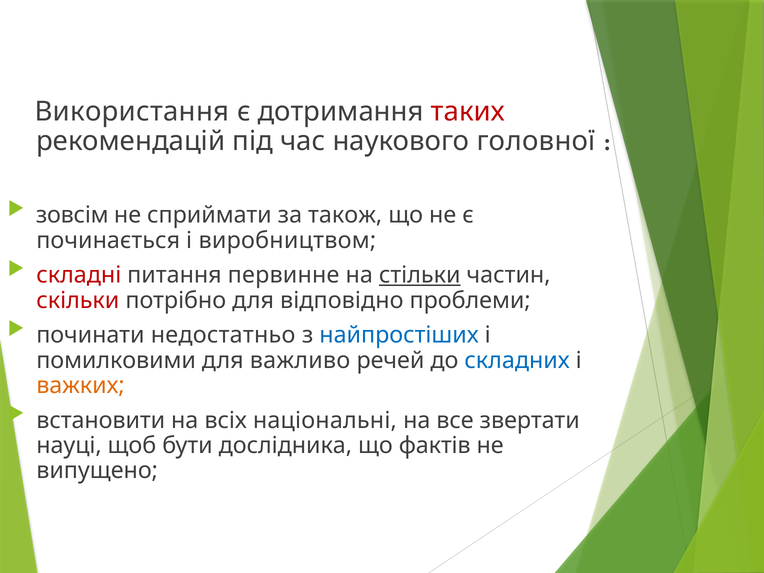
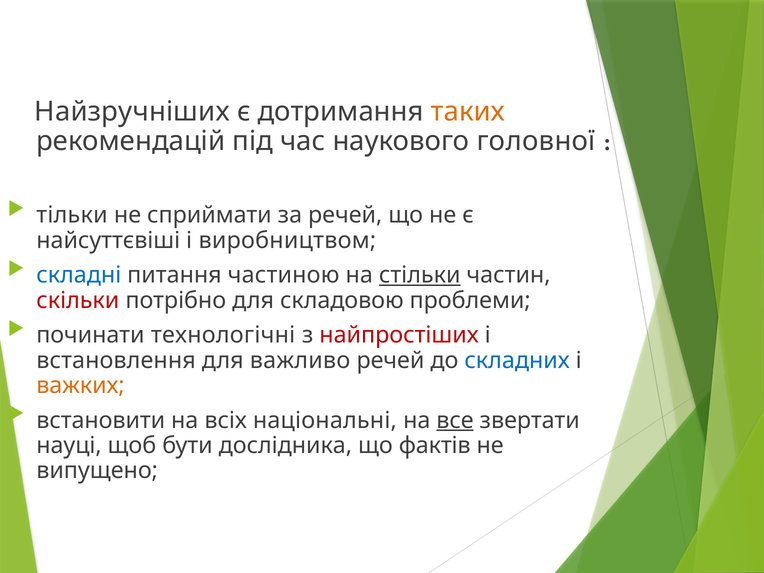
Використання: Використання -> Найзручніших
таких colour: red -> orange
зовсім: зовсім -> тільки
за також: також -> речей
починається: починається -> найсуттєвіші
складні colour: red -> blue
первинне: первинне -> частиною
відповідно: відповідно -> складовою
недостатньо: недостатньо -> технологічні
найпростіших colour: blue -> red
помилковими: помилковими -> встановлення
все underline: none -> present
